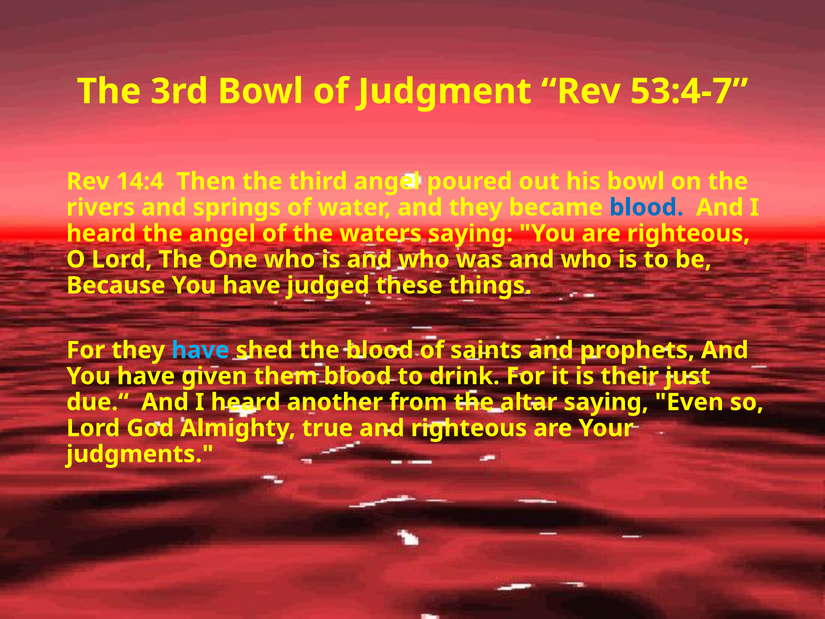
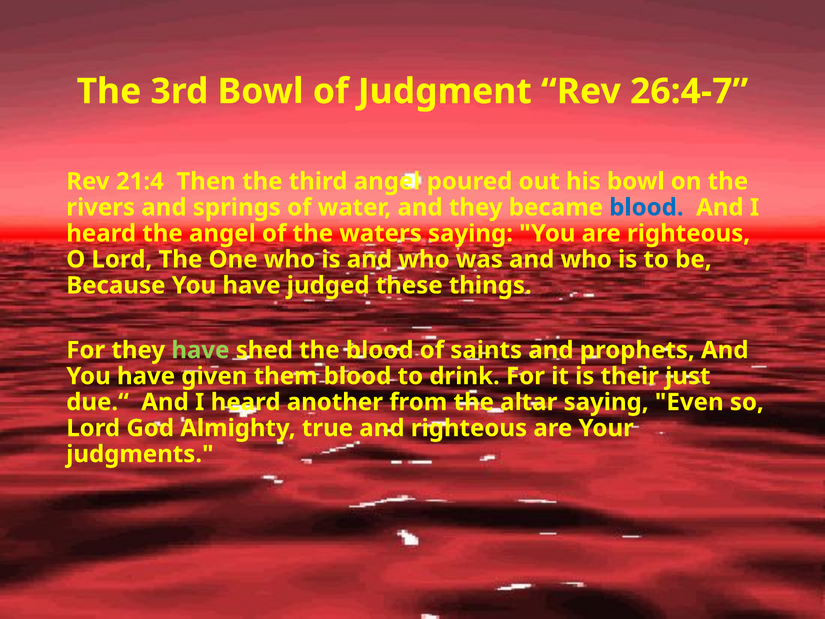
53:4-7: 53:4-7 -> 26:4-7
14:4: 14:4 -> 21:4
have at (200, 350) colour: light blue -> light green
